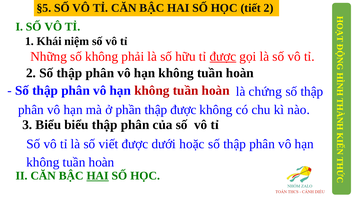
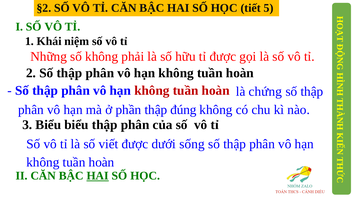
§5: §5 -> §2
tiết 2: 2 -> 5
được at (223, 57) underline: present -> none
thập được: được -> đúng
hoặc: hoặc -> sống
